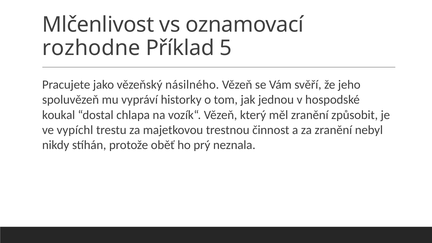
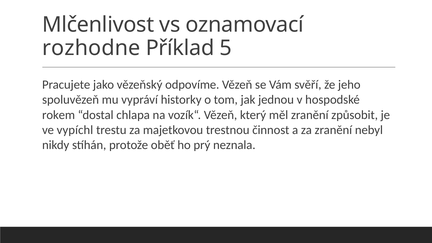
násilného: násilného -> odpovíme
koukal: koukal -> rokem
